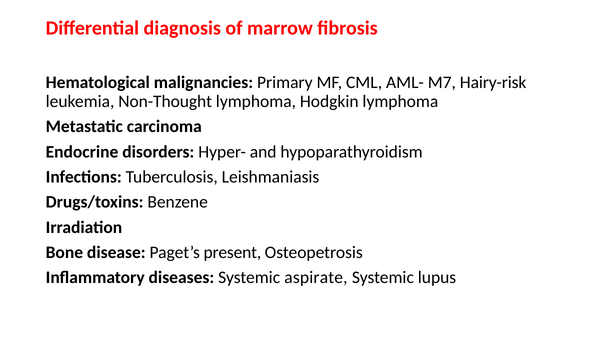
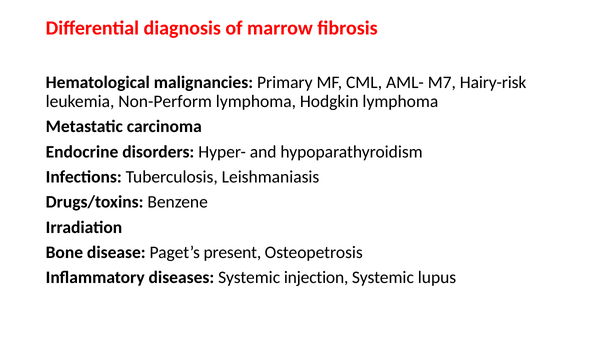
Non-Thought: Non-Thought -> Non-Perform
aspirate: aspirate -> injection
